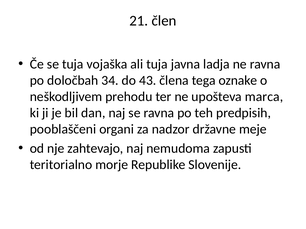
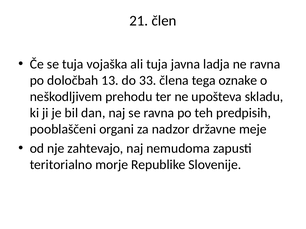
34: 34 -> 13
43: 43 -> 33
marca: marca -> skladu
